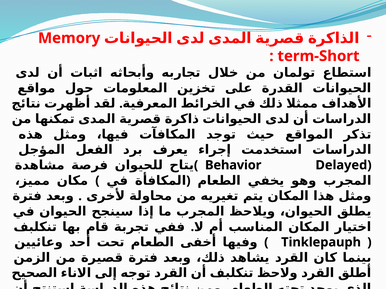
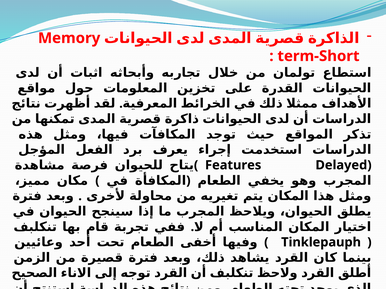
Behavior: Behavior -> Features
